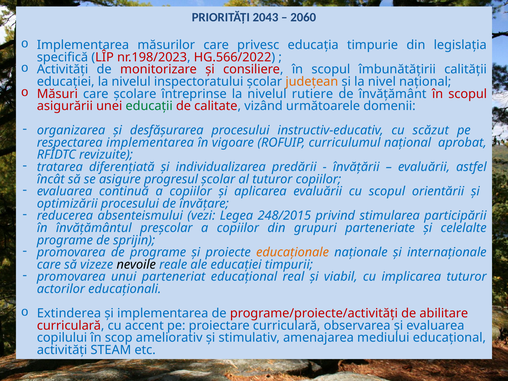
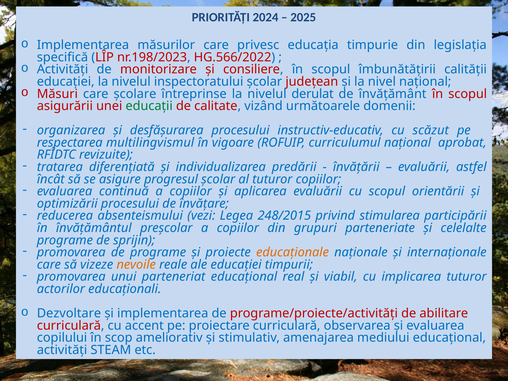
2043: 2043 -> 2024
2060: 2060 -> 2025
județean colour: orange -> red
rutiere: rutiere -> derulat
respectarea implementarea: implementarea -> multilingvismul
nevoile colour: black -> orange
Extinderea: Extinderea -> Dezvoltare
